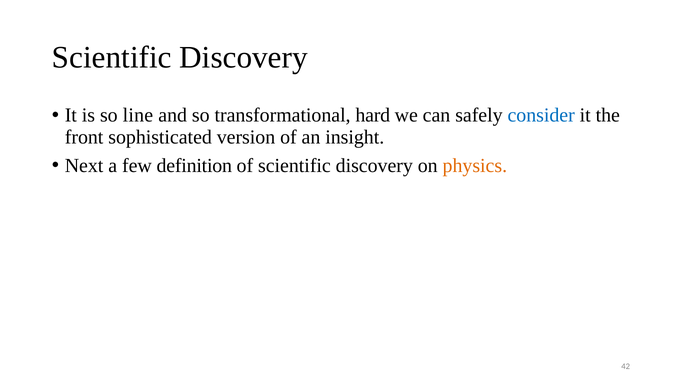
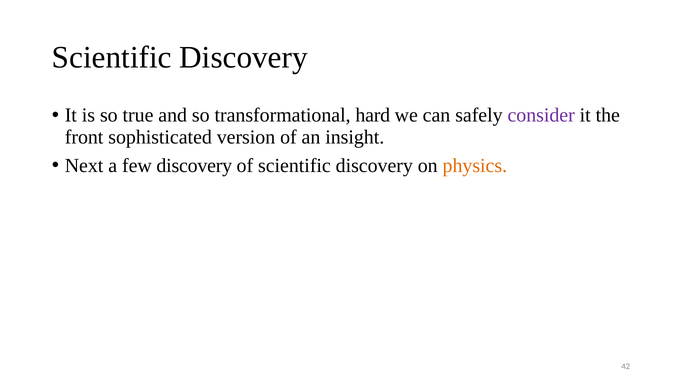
line: line -> true
consider colour: blue -> purple
few definition: definition -> discovery
